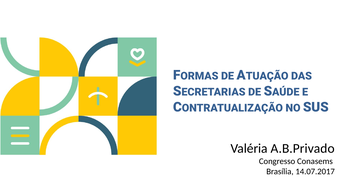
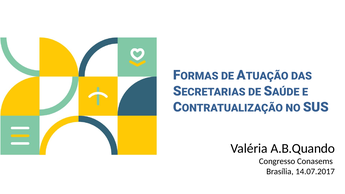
A.B.Privado: A.B.Privado -> A.B.Quando
